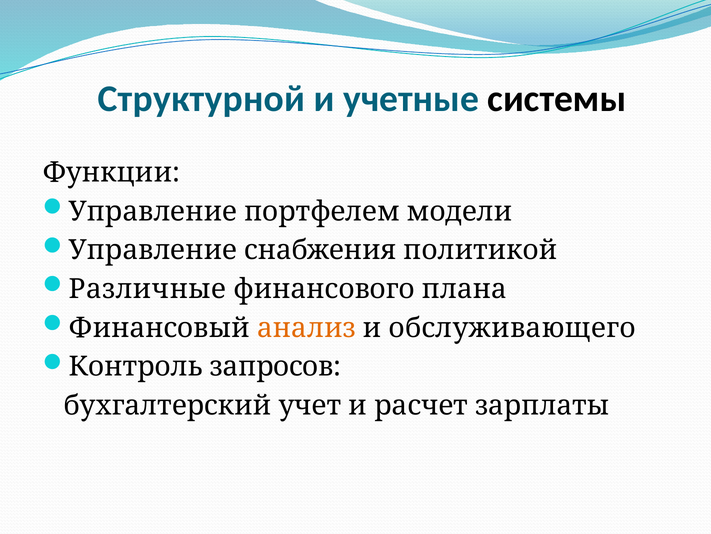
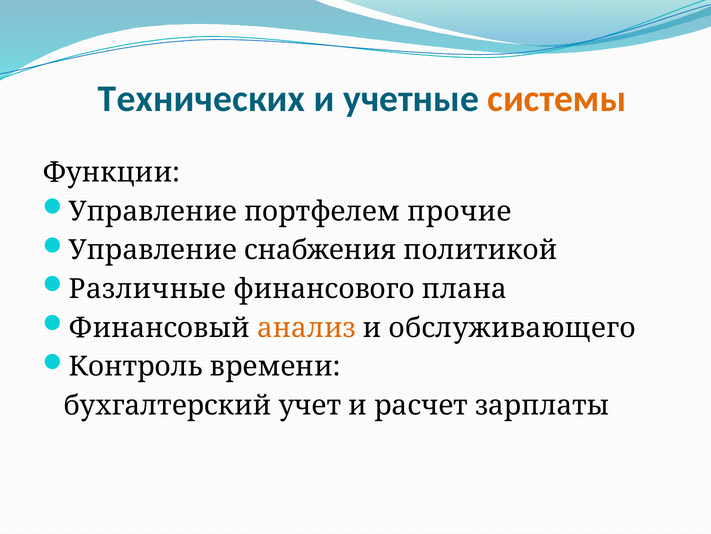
Структурной: Структурной -> Технических
системы colour: black -> orange
модели: модели -> прочие
запросов: запросов -> времени
